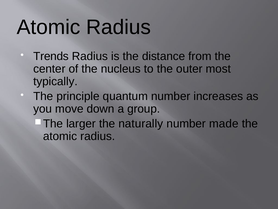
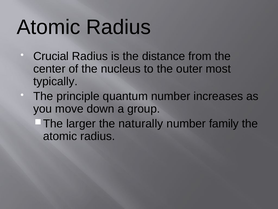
Trends: Trends -> Crucial
made: made -> family
